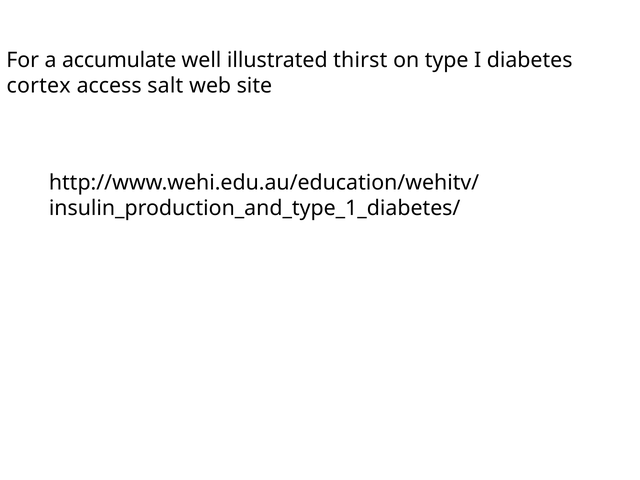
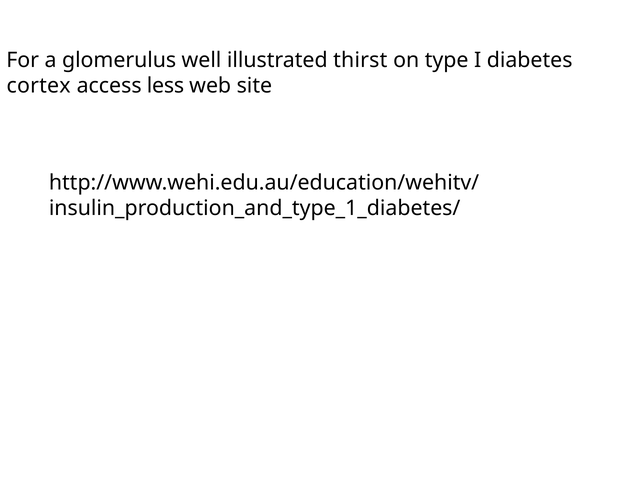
accumulate: accumulate -> glomerulus
salt: salt -> less
